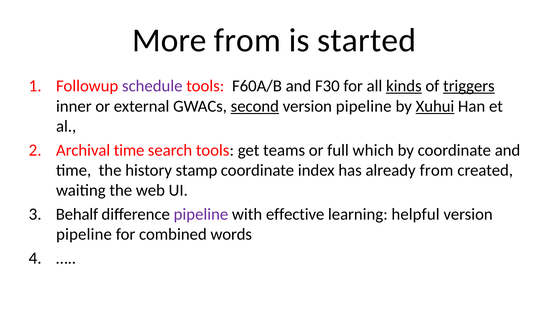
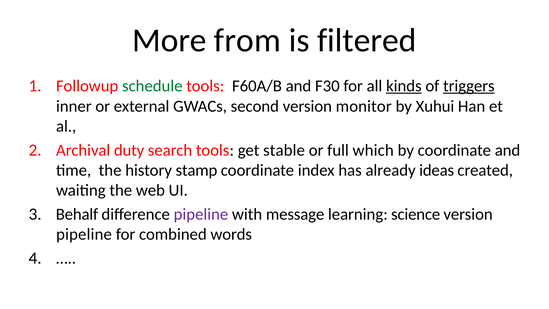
started: started -> filtered
schedule colour: purple -> green
second underline: present -> none
pipeline at (364, 106): pipeline -> monitor
Xuhui underline: present -> none
Archival time: time -> duty
teams: teams -> stable
already from: from -> ideas
effective: effective -> message
helpful: helpful -> science
